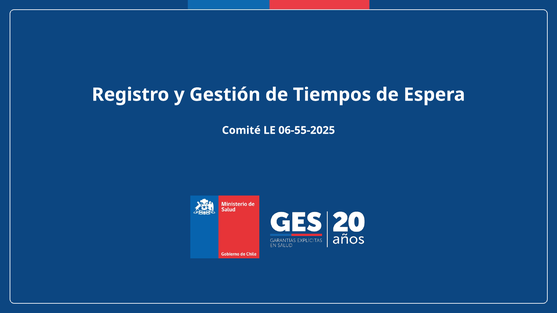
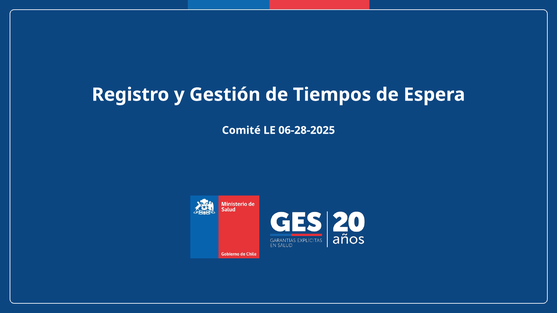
06-55-2025: 06-55-2025 -> 06-28-2025
